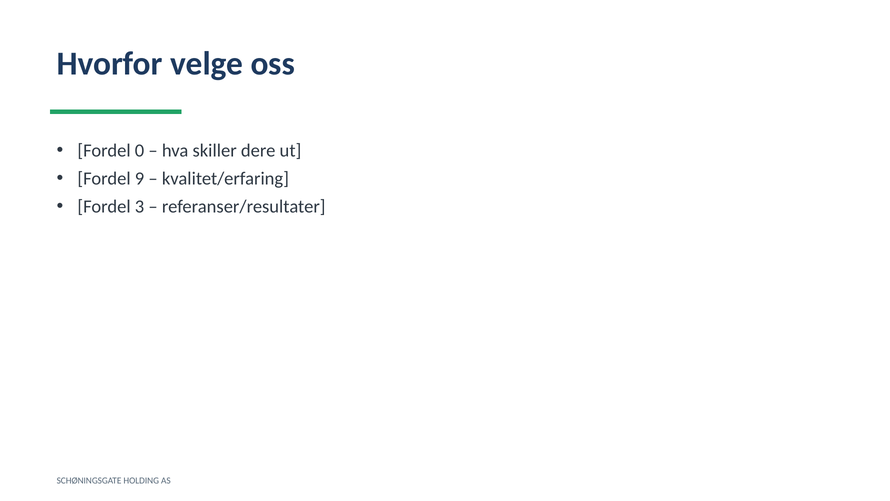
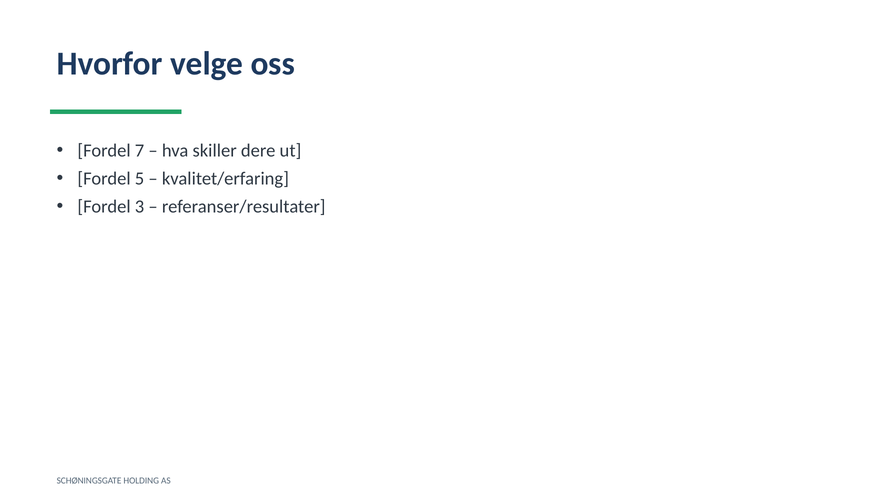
0: 0 -> 7
9: 9 -> 5
